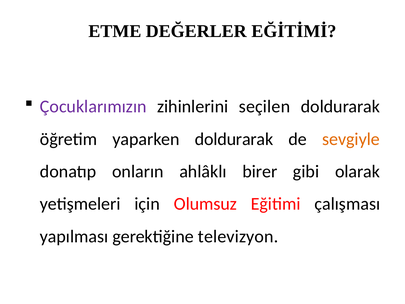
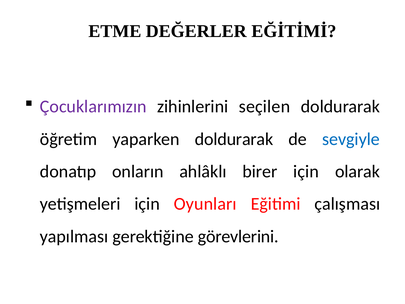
sevgiyle colour: orange -> blue
birer gibi: gibi -> için
Olumsuz: Olumsuz -> Oyunları
televizyon: televizyon -> görevlerini
